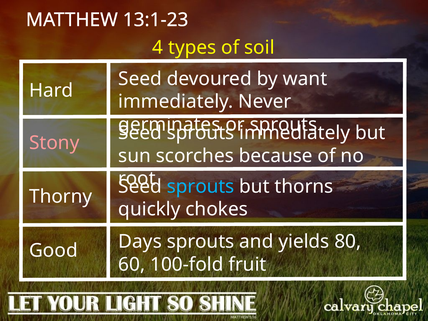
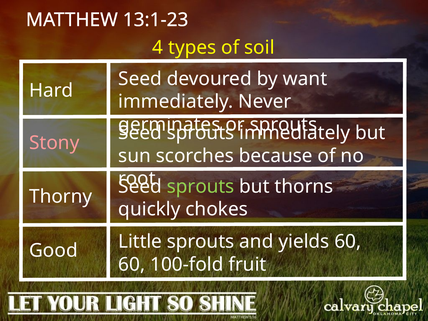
sprouts at (201, 186) colour: light blue -> light green
Days: Days -> Little
yields 80: 80 -> 60
